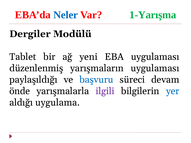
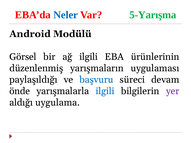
1-Yarışma: 1-Yarışma -> 5-Yarışma
Dergiler: Dergiler -> Android
Tablet: Tablet -> Görsel
ağ yeni: yeni -> ilgili
EBA uygulaması: uygulaması -> ürünlerinin
ilgili at (105, 91) colour: purple -> blue
yer colour: blue -> purple
